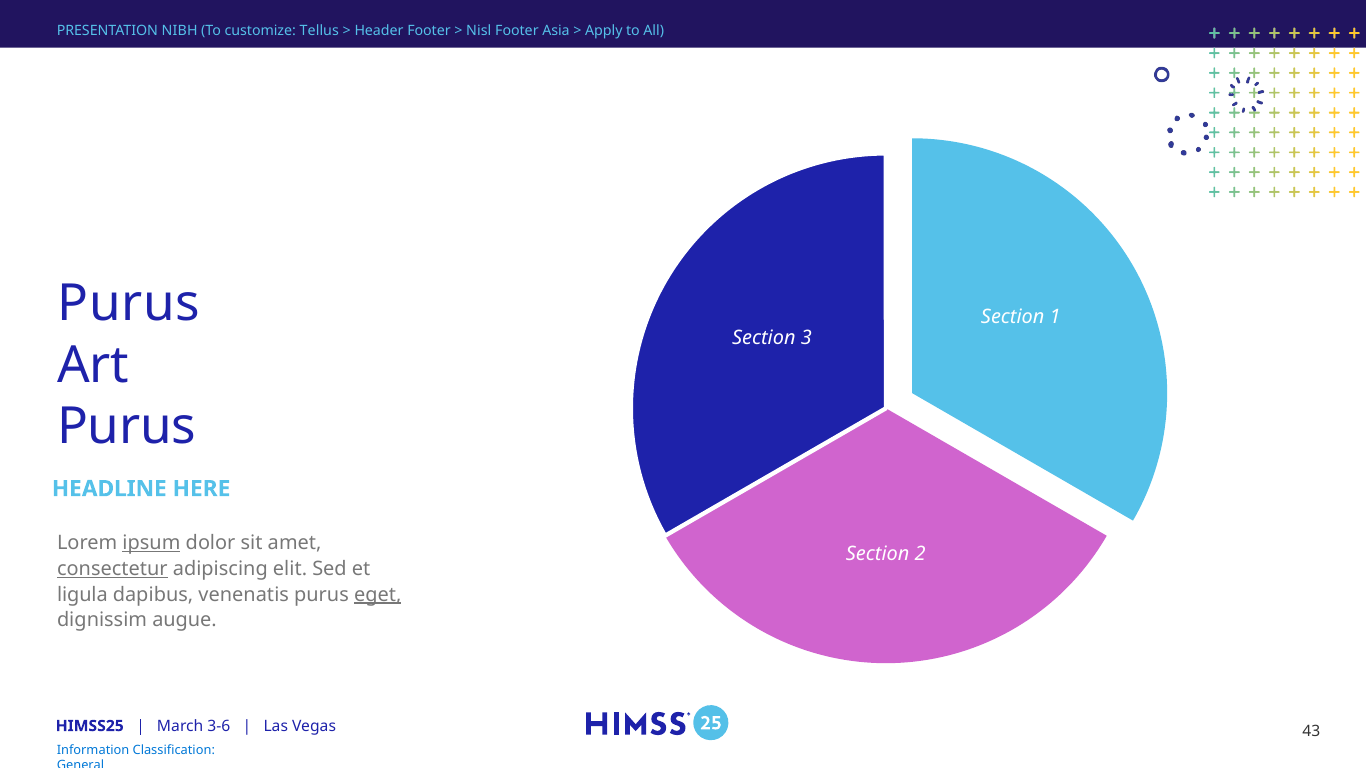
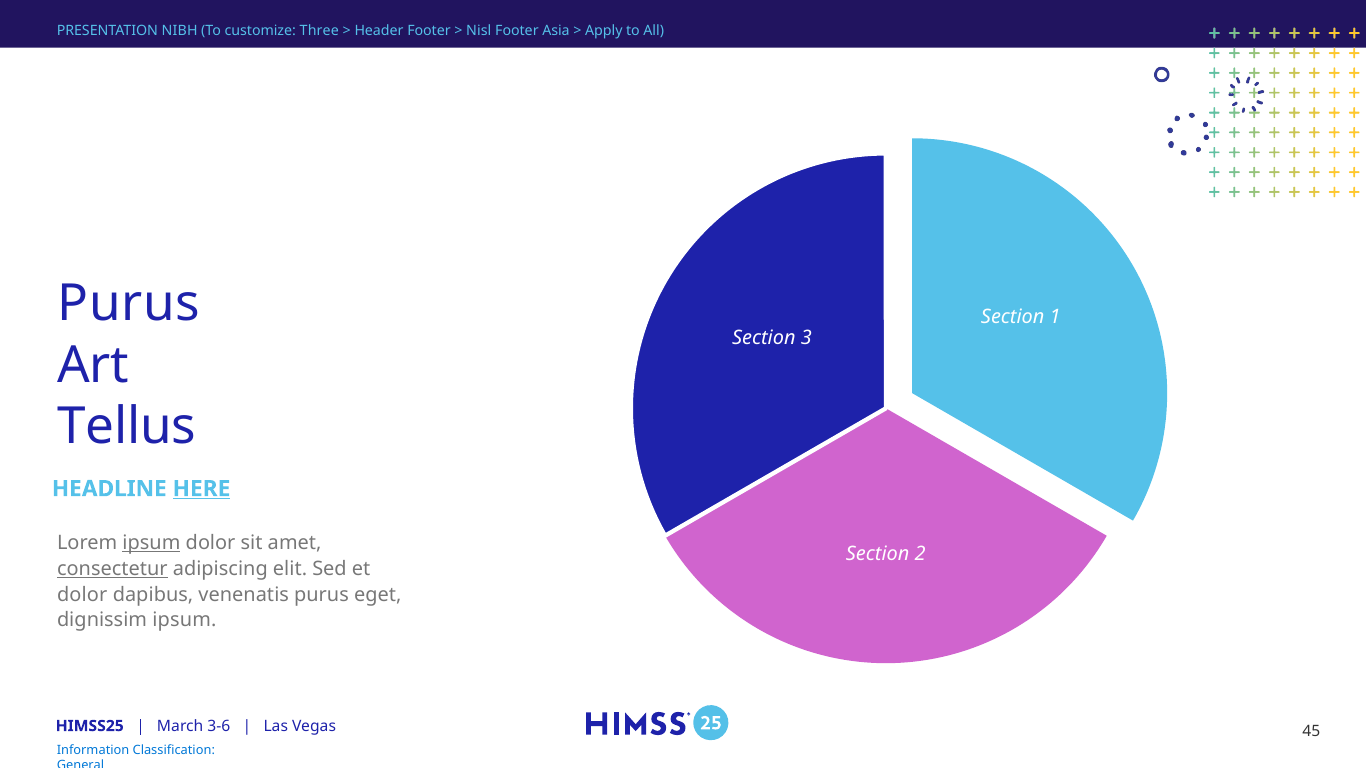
Tellus: Tellus -> Three
Purus at (127, 427): Purus -> Tellus
HERE underline: none -> present
ligula at (82, 595): ligula -> dolor
eget underline: present -> none
dignissim augue: augue -> ipsum
43: 43 -> 45
